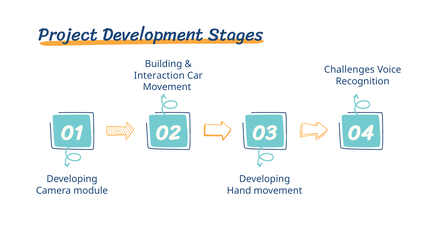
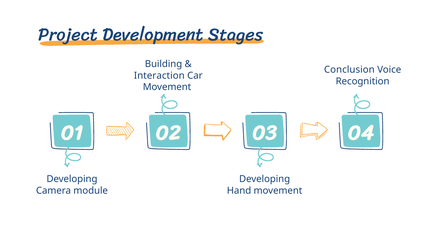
Challenges: Challenges -> Conclusion
